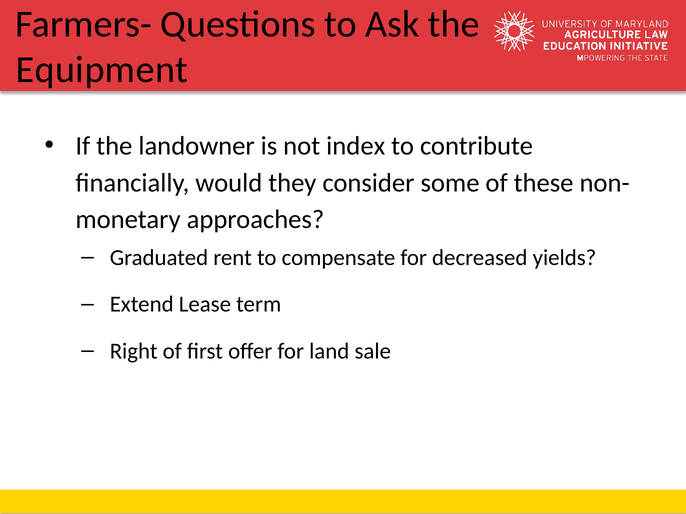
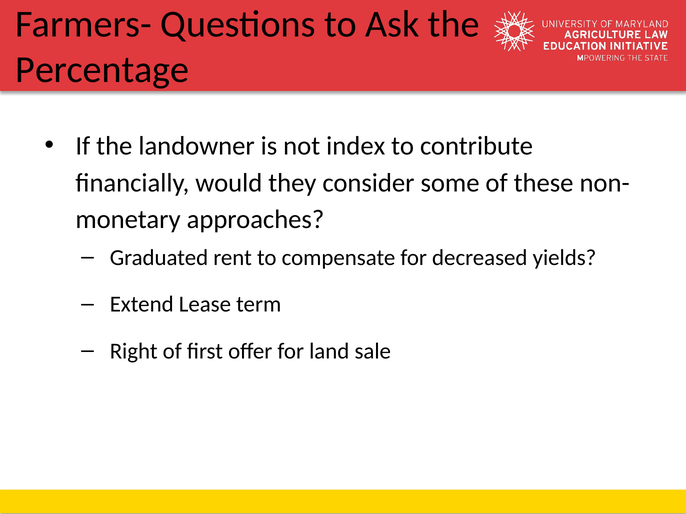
Equipment: Equipment -> Percentage
